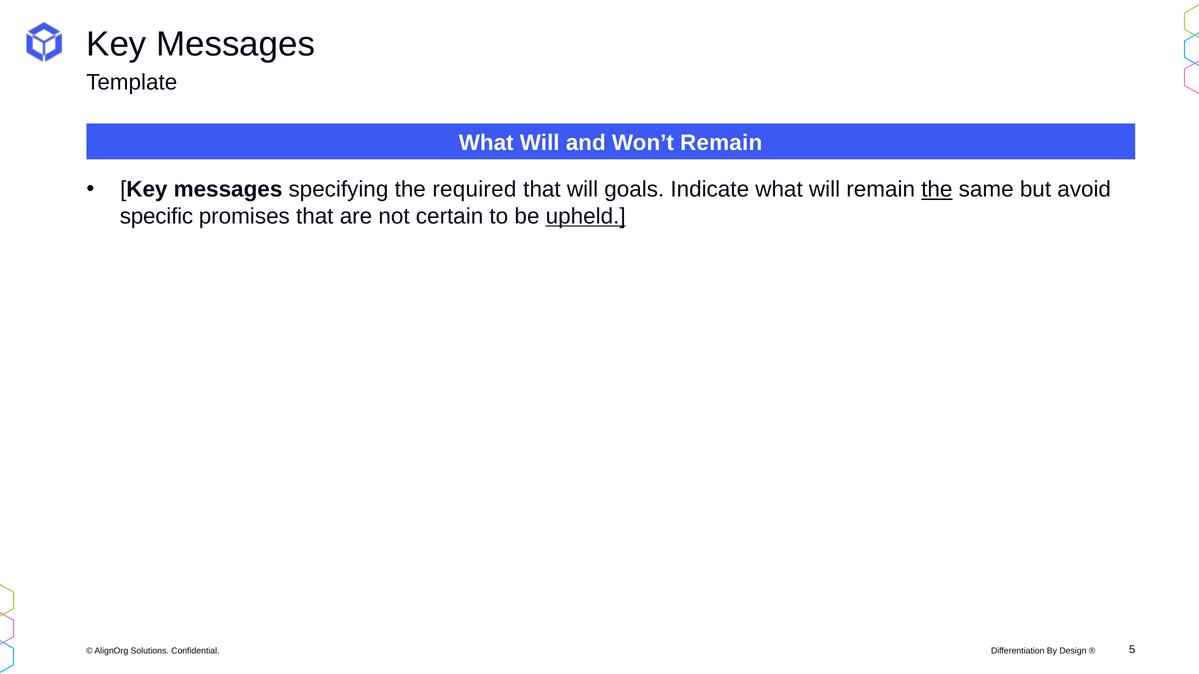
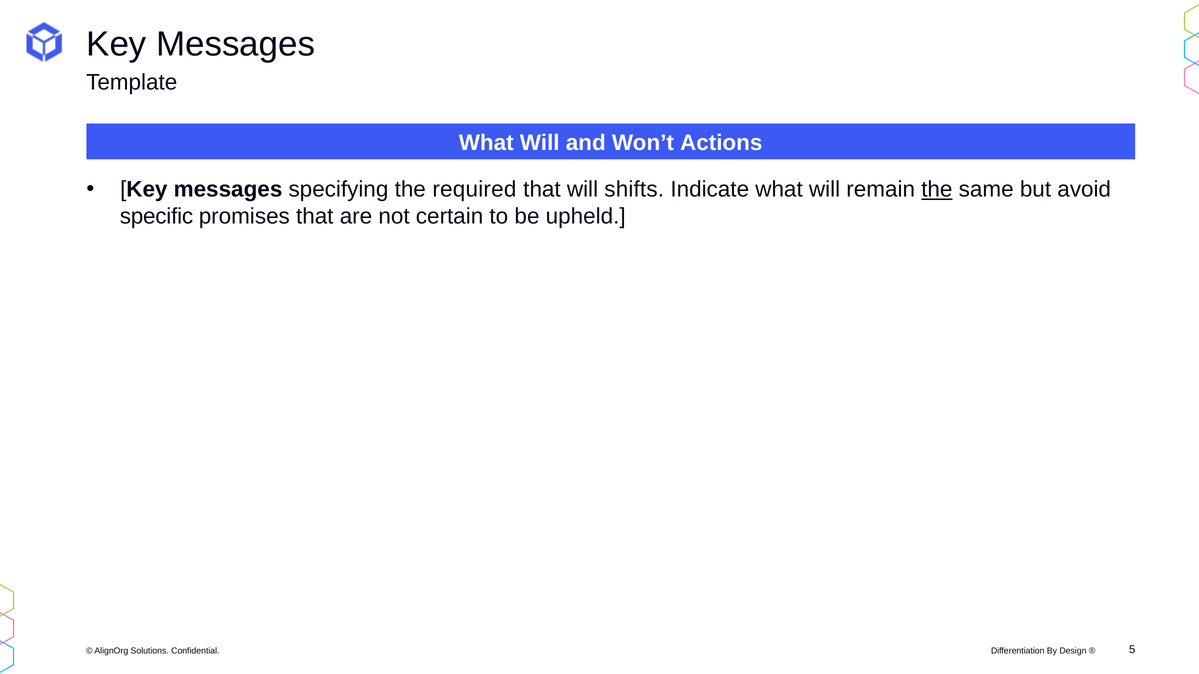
Won’t Remain: Remain -> Actions
goals: goals -> shifts
upheld underline: present -> none
